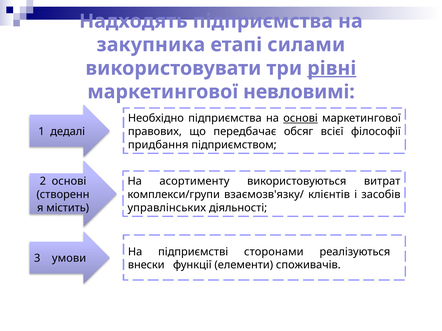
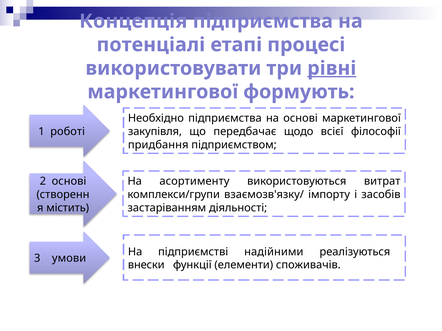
Надходять: Надходять -> Концепція
закупника: закупника -> потенціалі
силами: силами -> процесі
невловимі: невловимі -> формують
основі at (301, 118) underline: present -> none
дедалі: дедалі -> роботі
правових: правових -> закупівля
обсяг: обсяг -> щодо
клієнтів: клієнтів -> імпорту
управлінських: управлінських -> застаріванням
сторонами: сторонами -> надійними
